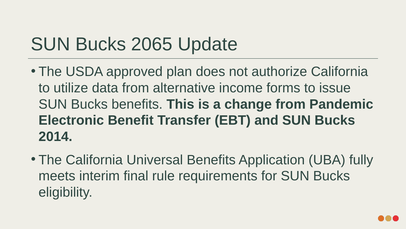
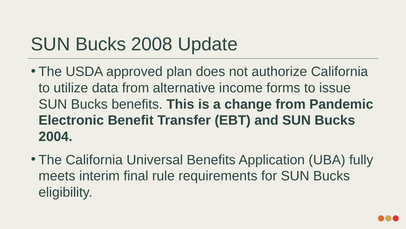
2065: 2065 -> 2008
2014: 2014 -> 2004
